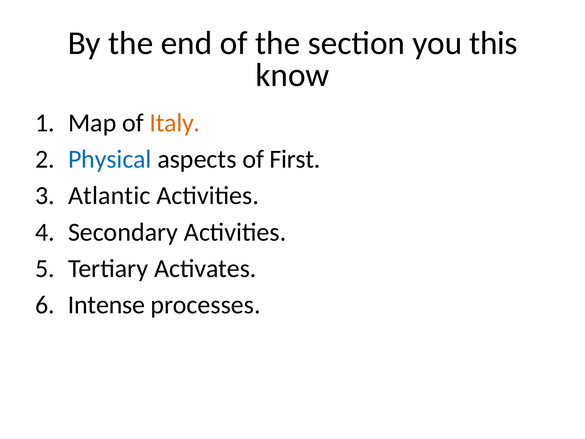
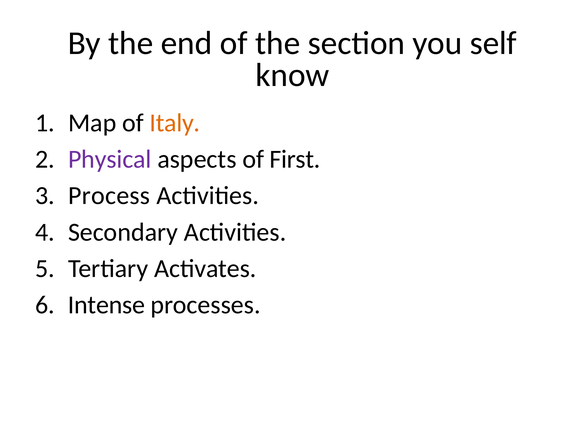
this: this -> self
Physical colour: blue -> purple
Atlantic: Atlantic -> Process
